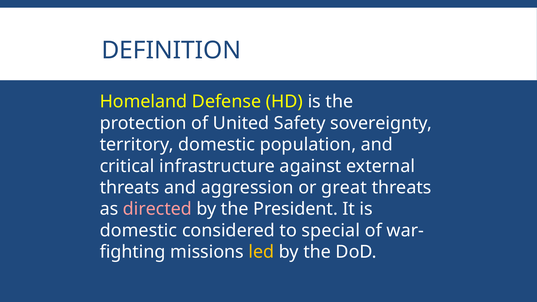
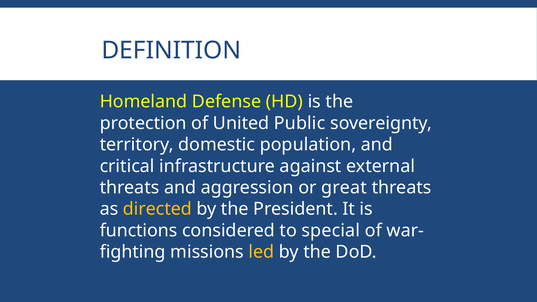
Safety: Safety -> Public
directed colour: pink -> yellow
domestic at (138, 231): domestic -> functions
